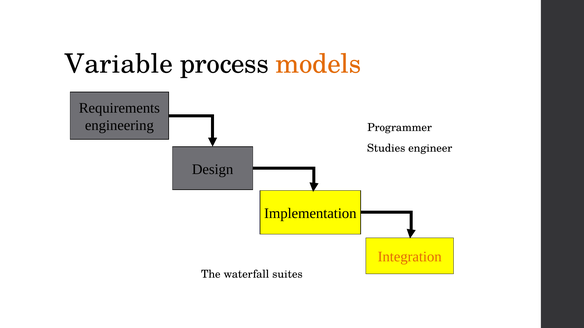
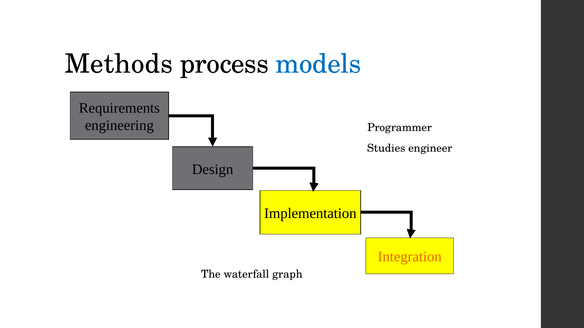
Variable: Variable -> Methods
models colour: orange -> blue
suites: suites -> graph
